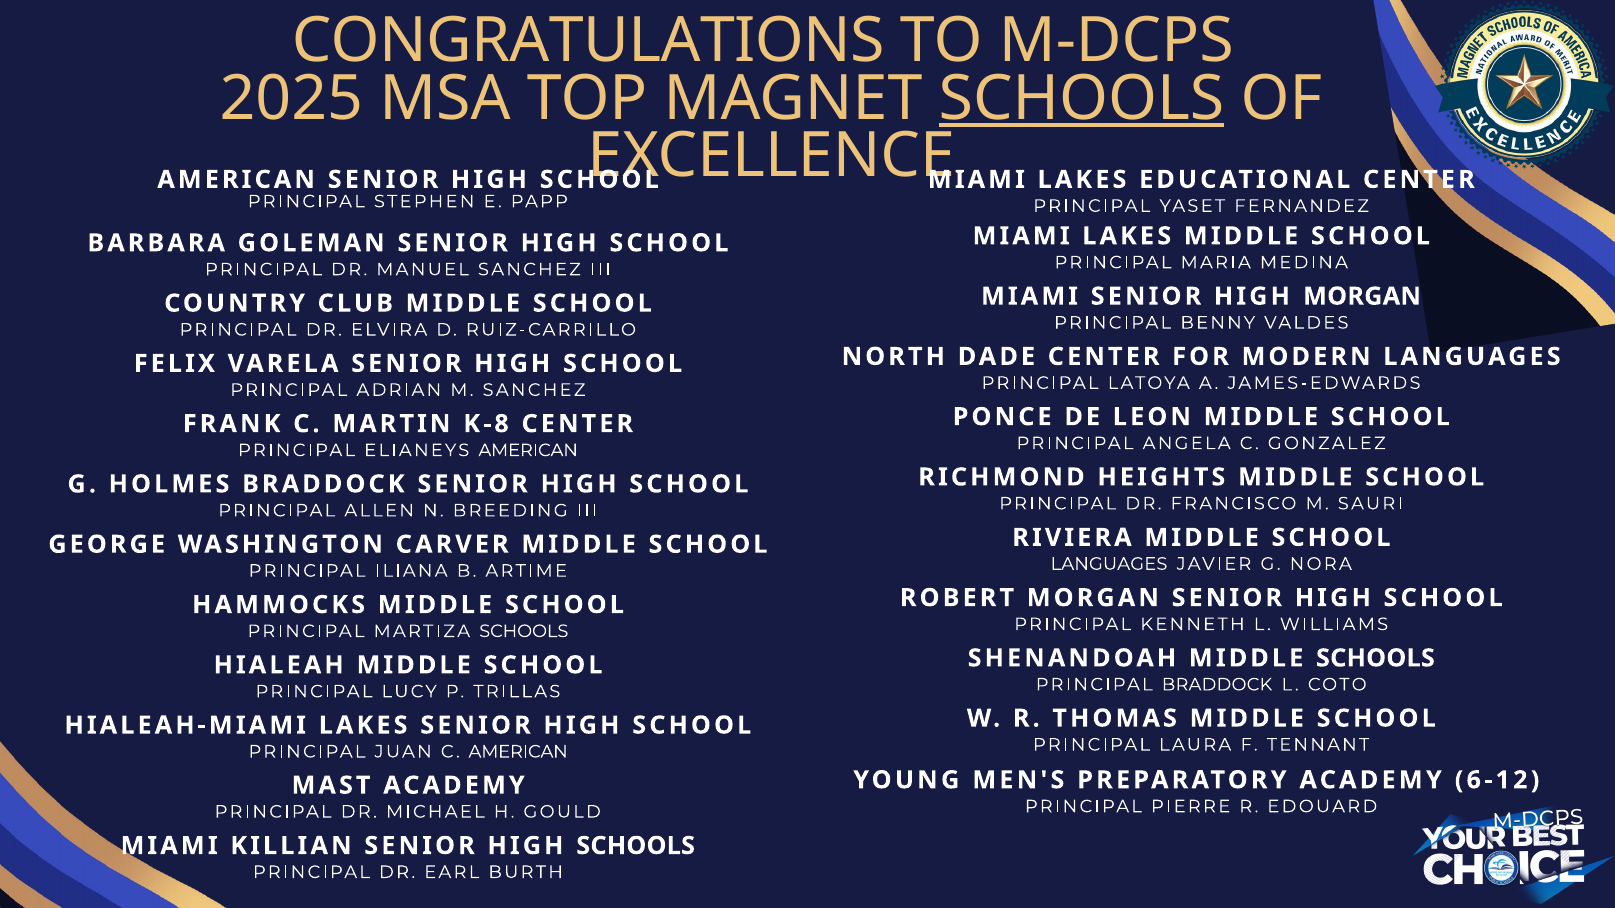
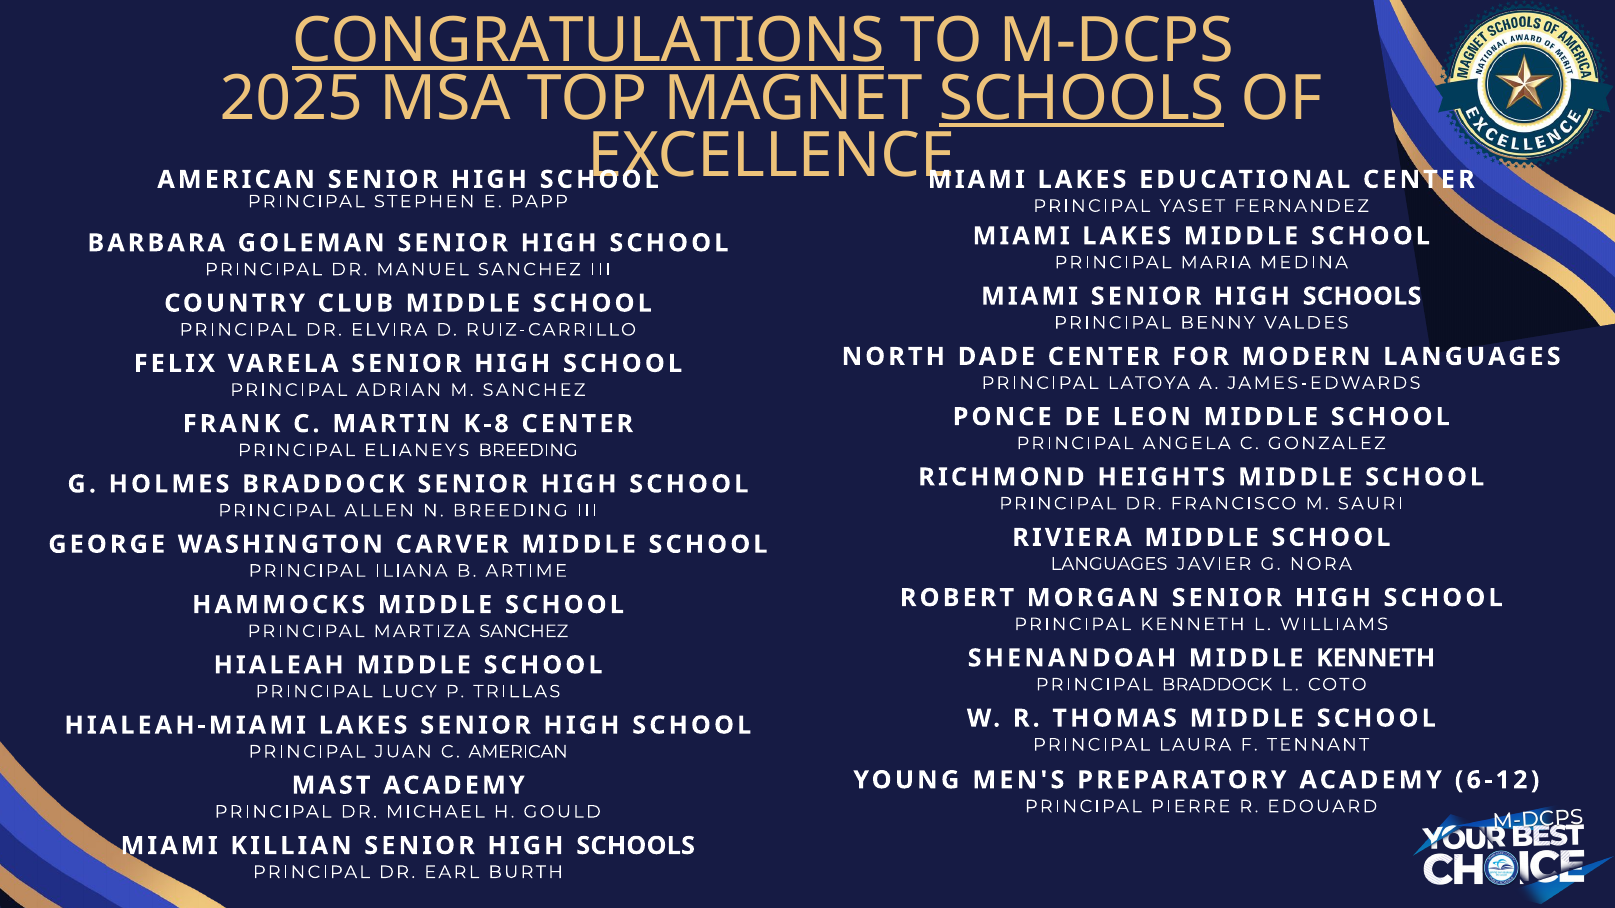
CONGRATULATIONS underline: none -> present
MIAMI SENIOR HIGH MORGAN: MORGAN -> SCHOOLS
ELIANEYS AMERICAN: AMERICAN -> BREEDING
MARTIZA SCHOOLS: SCHOOLS -> SANCHEZ
MIDDLE SCHOOLS: SCHOOLS -> KENNETH
